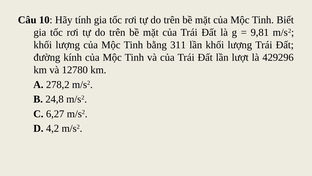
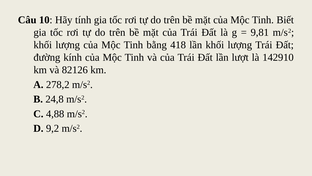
311: 311 -> 418
429296: 429296 -> 142910
12780: 12780 -> 82126
6,27: 6,27 -> 4,88
4,2: 4,2 -> 9,2
